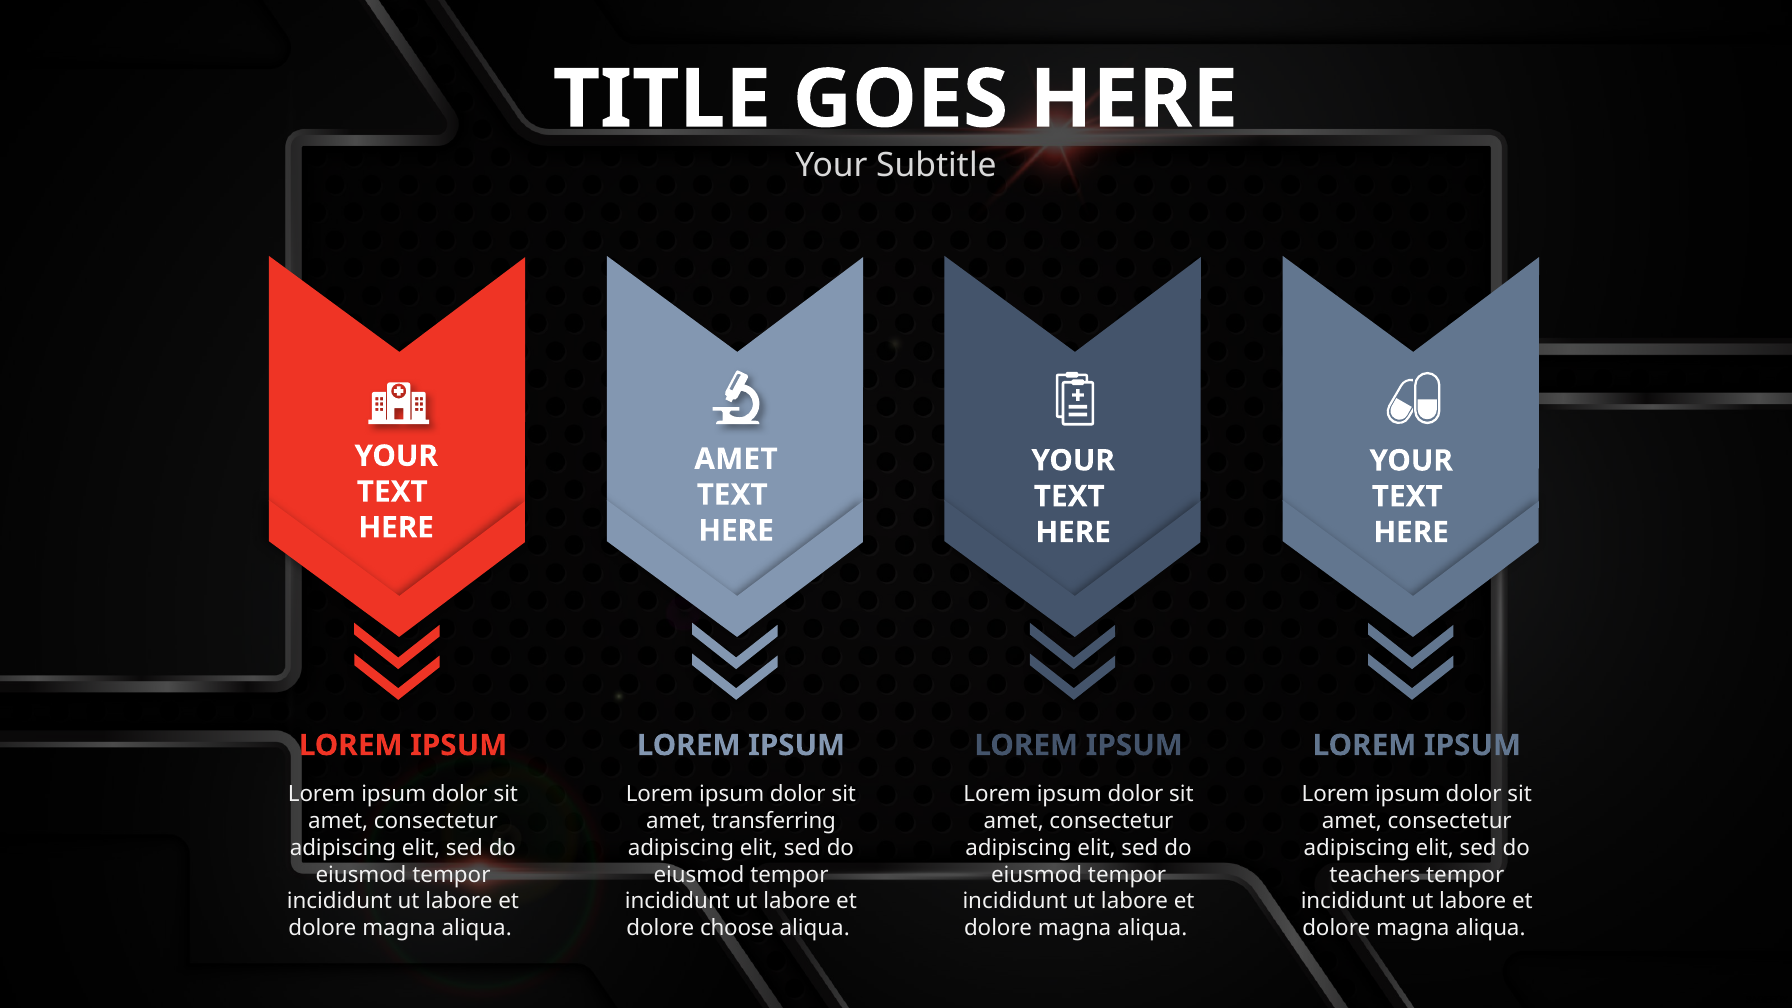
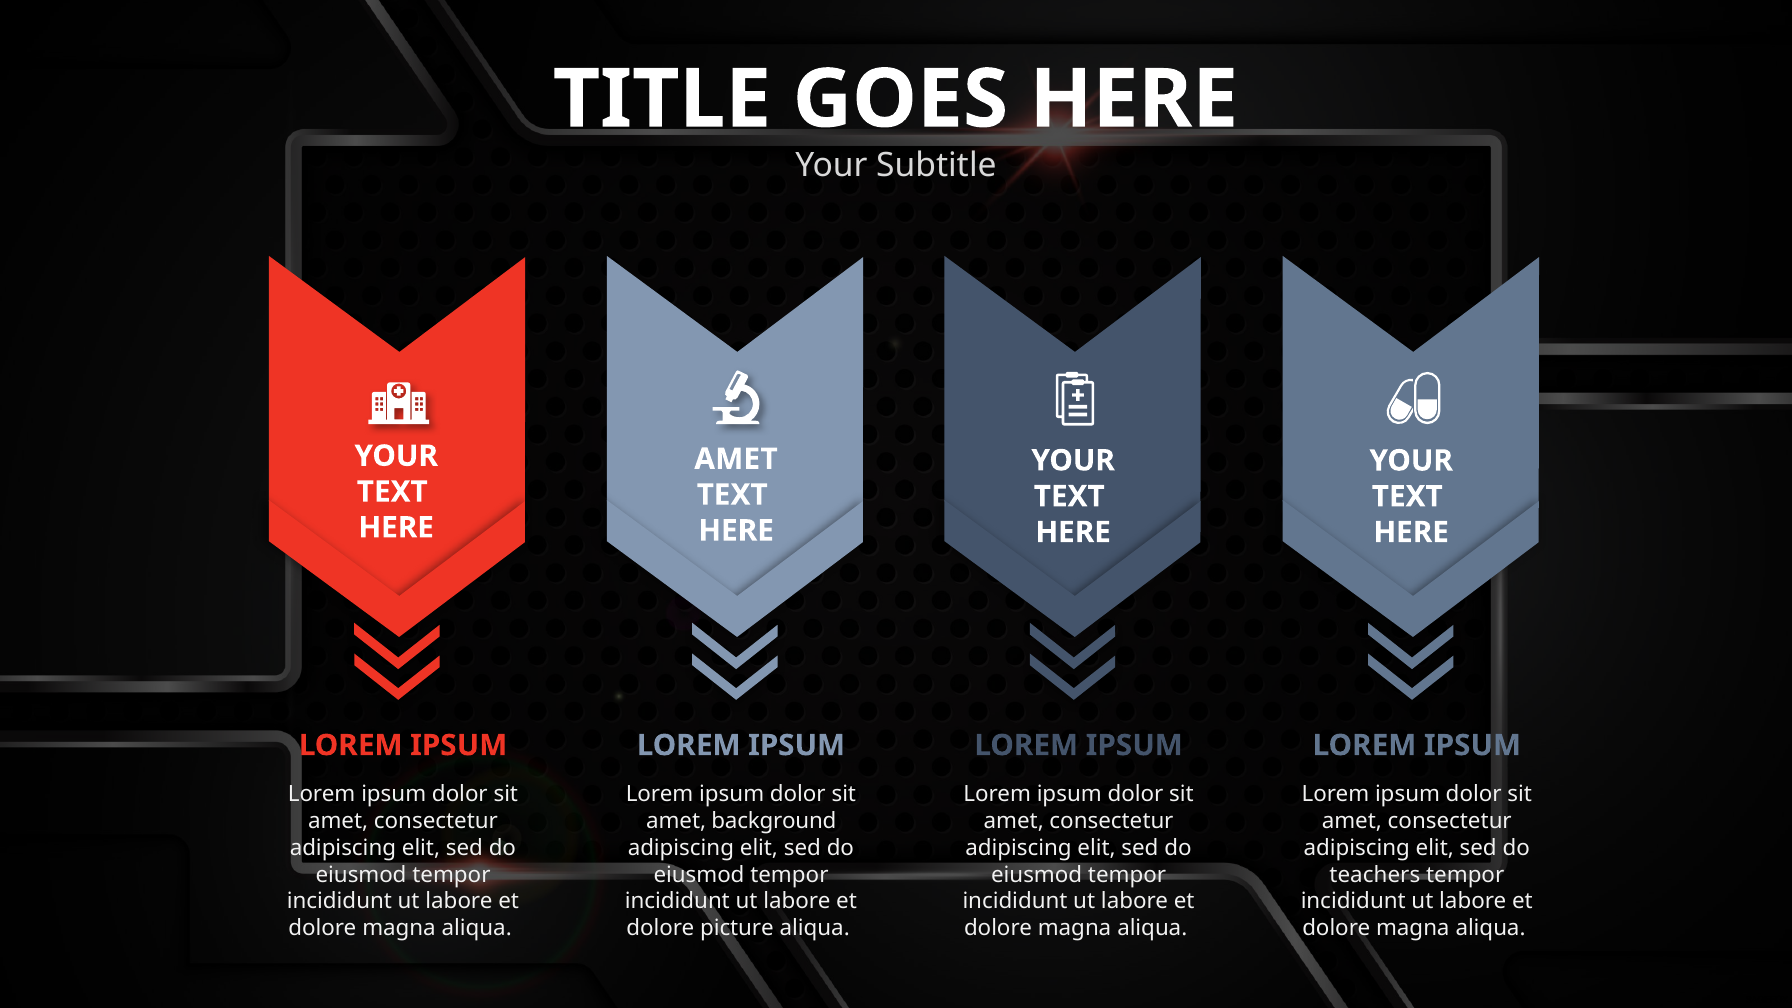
transferring: transferring -> background
choose: choose -> picture
